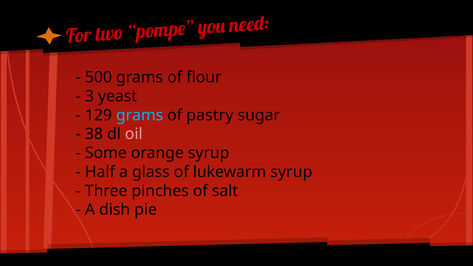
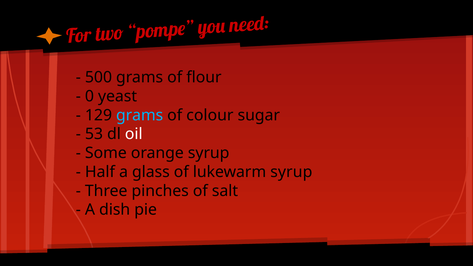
3: 3 -> 0
pastry: pastry -> colour
38: 38 -> 53
oil colour: pink -> white
